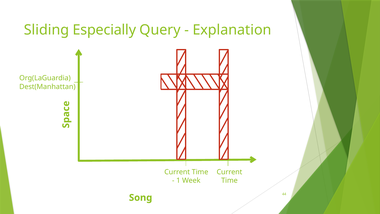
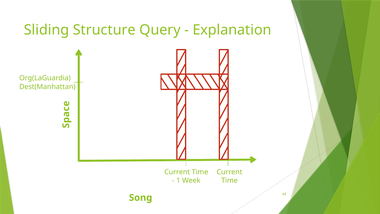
Especially: Especially -> Structure
